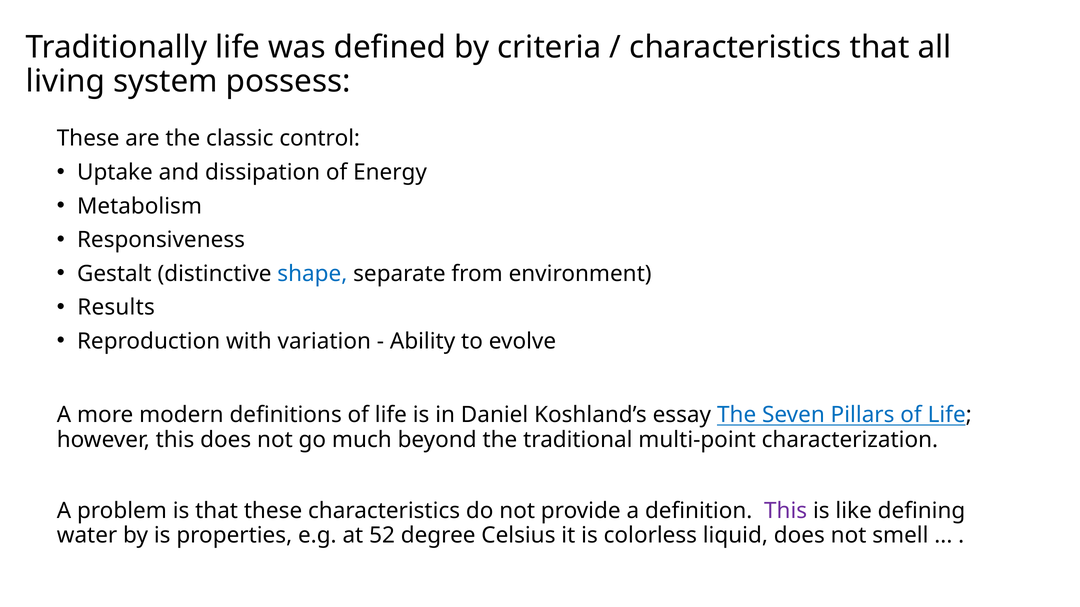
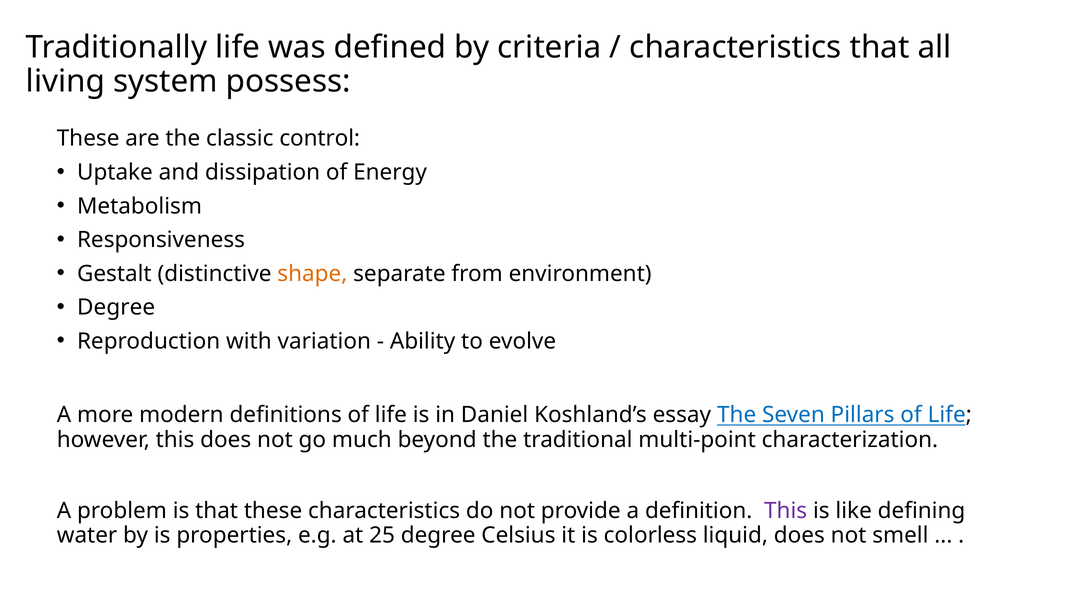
shape colour: blue -> orange
Results at (116, 308): Results -> Degree
52: 52 -> 25
